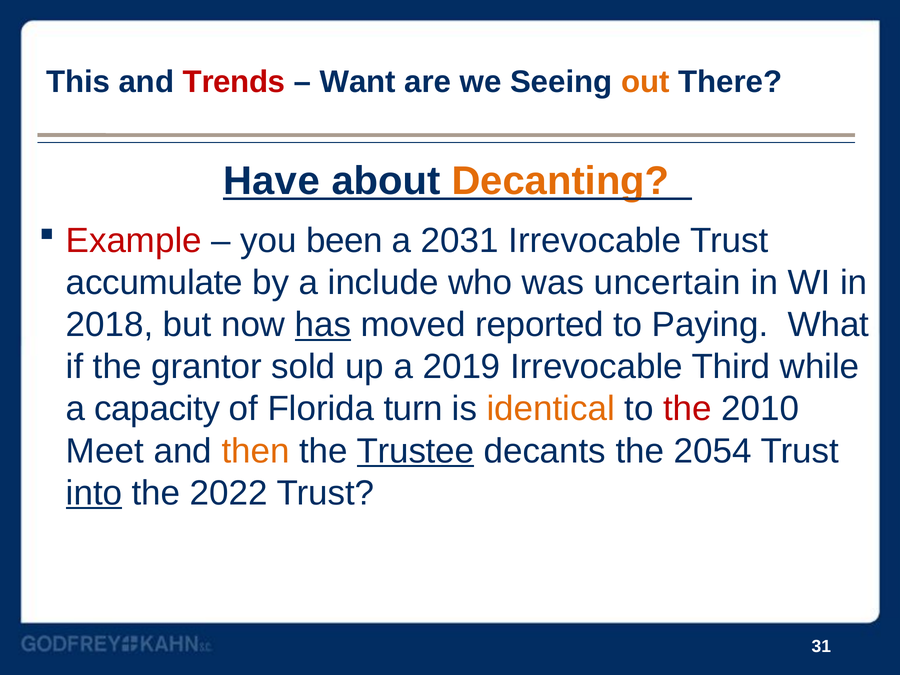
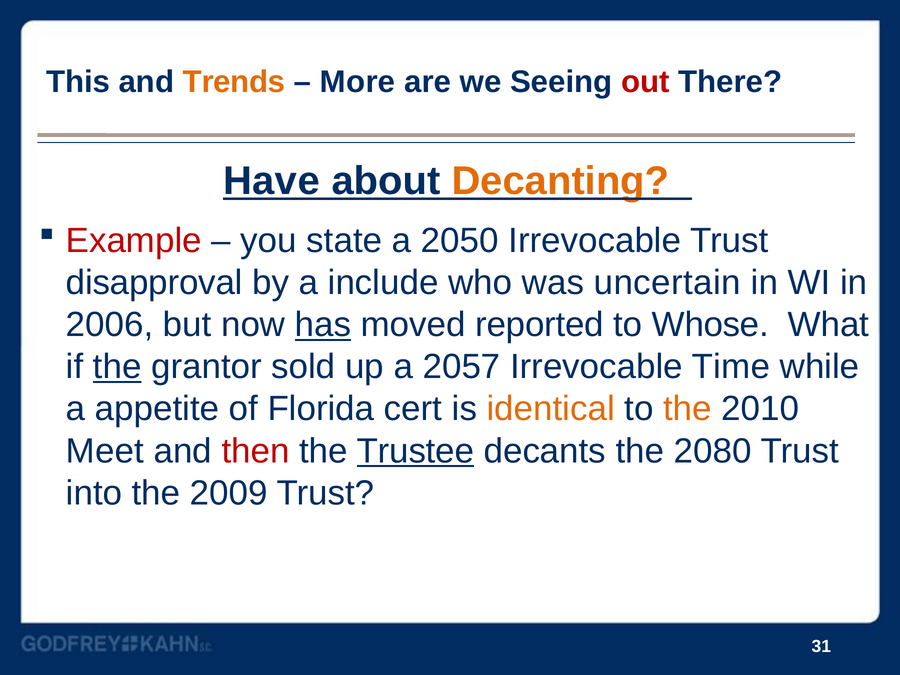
Trends colour: red -> orange
Want: Want -> More
out colour: orange -> red
been: been -> state
2031: 2031 -> 2050
accumulate: accumulate -> disapproval
2018: 2018 -> 2006
Paying: Paying -> Whose
the at (117, 367) underline: none -> present
2019: 2019 -> 2057
Third: Third -> Time
capacity: capacity -> appetite
turn: turn -> cert
the at (688, 409) colour: red -> orange
then colour: orange -> red
2054: 2054 -> 2080
into underline: present -> none
2022: 2022 -> 2009
